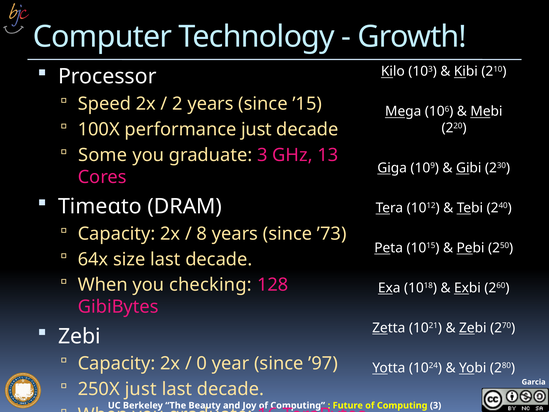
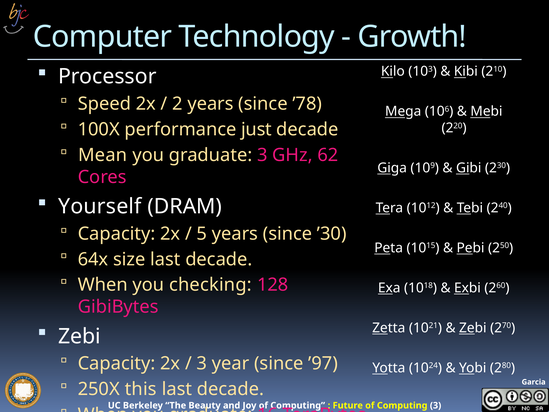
’15: ’15 -> ’78
Some: Some -> Mean
13: 13 -> 62
Timeαto: Timeαto -> Yourself
8: 8 -> 5
’73: ’73 -> ’30
0 at (202, 363): 0 -> 3
250X just: just -> this
